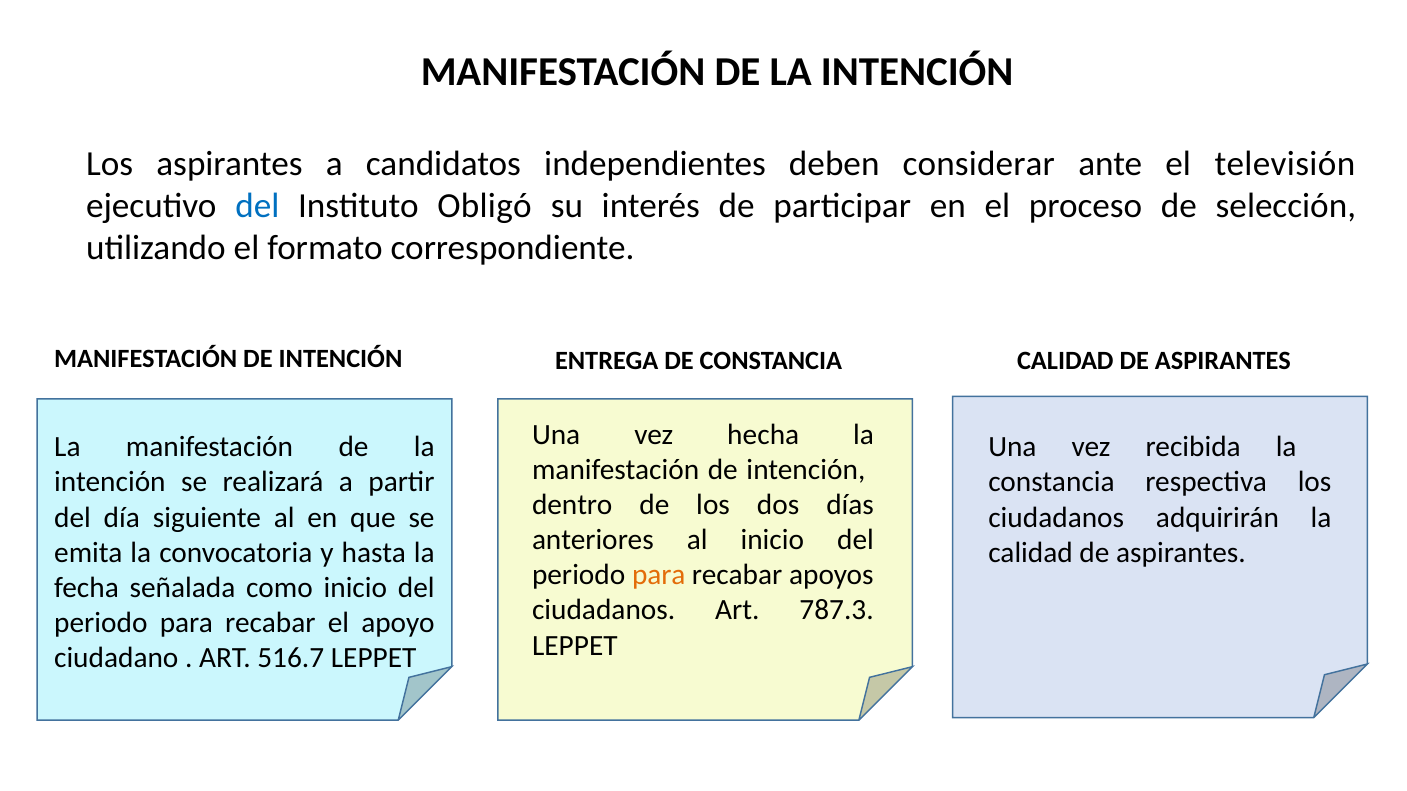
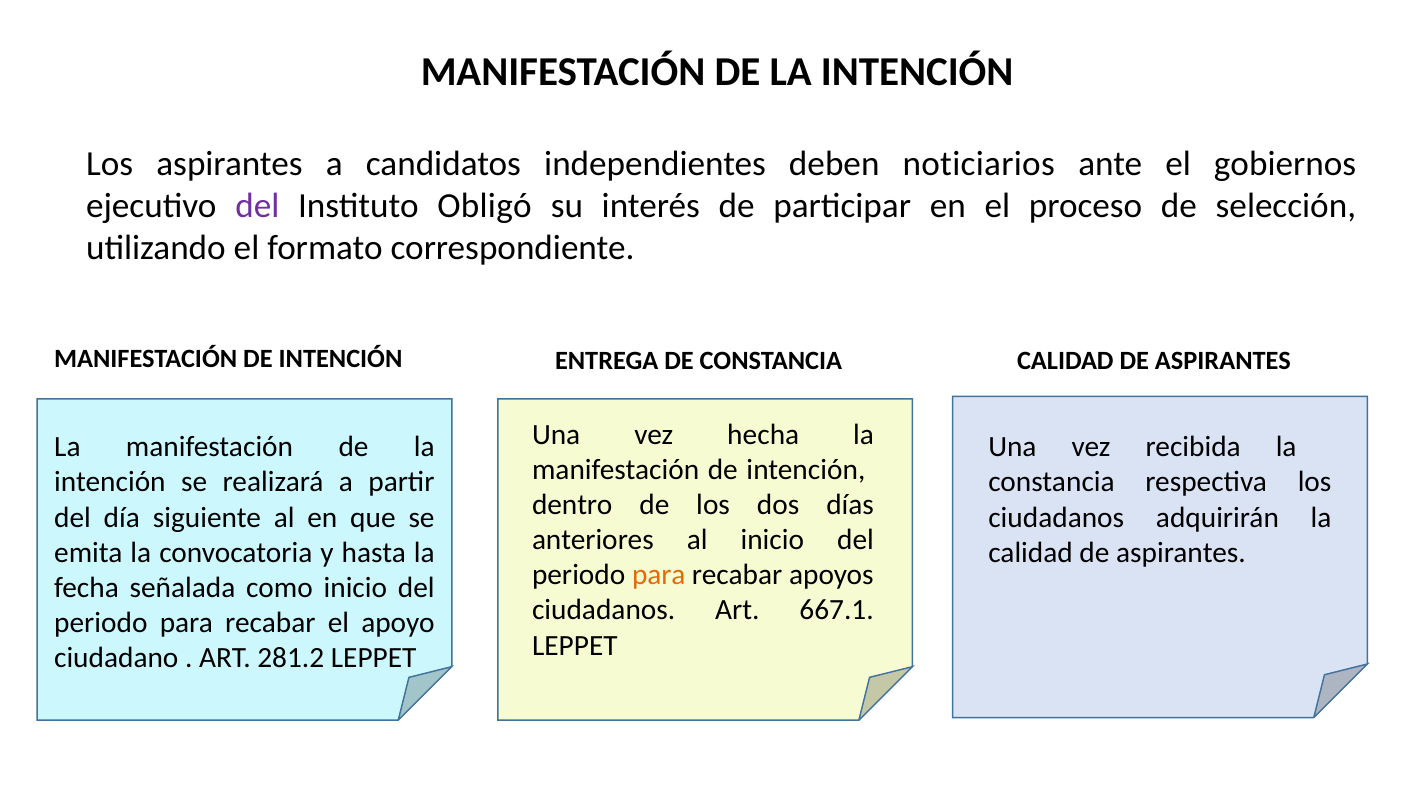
considerar: considerar -> noticiarios
televisión: televisión -> gobiernos
del at (257, 206) colour: blue -> purple
787.3: 787.3 -> 667.1
516.7: 516.7 -> 281.2
